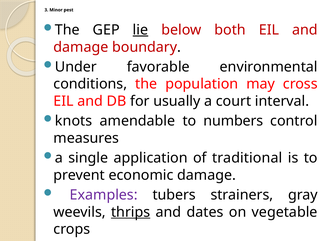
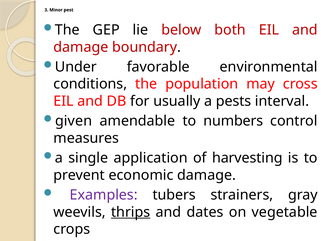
lie underline: present -> none
court: court -> pests
knots: knots -> given
traditional: traditional -> harvesting
